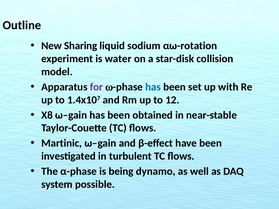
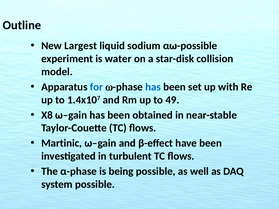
Sharing: Sharing -> Largest
αω-rotation: αω-rotation -> αω-possible
for colour: purple -> blue
12: 12 -> 49
being dynamo: dynamo -> possible
